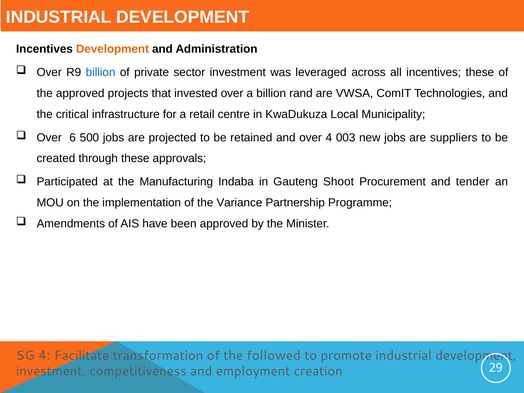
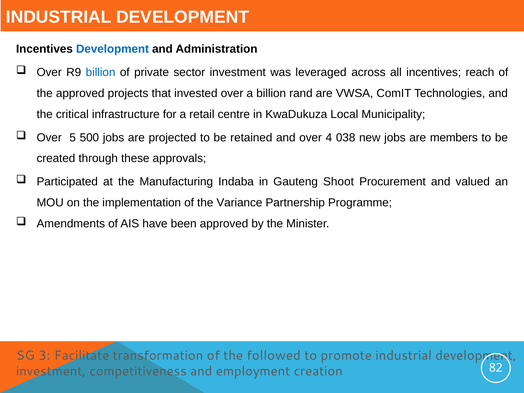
Development at (112, 49) colour: orange -> blue
incentives these: these -> reach
6: 6 -> 5
003: 003 -> 038
suppliers: suppliers -> members
tender: tender -> valued
SG 4: 4 -> 3
29: 29 -> 82
